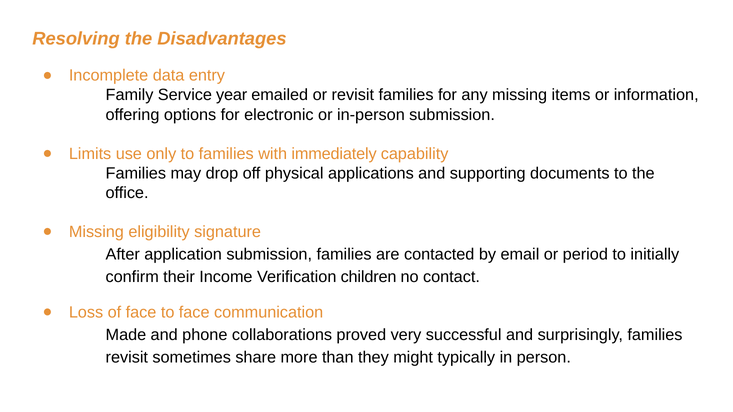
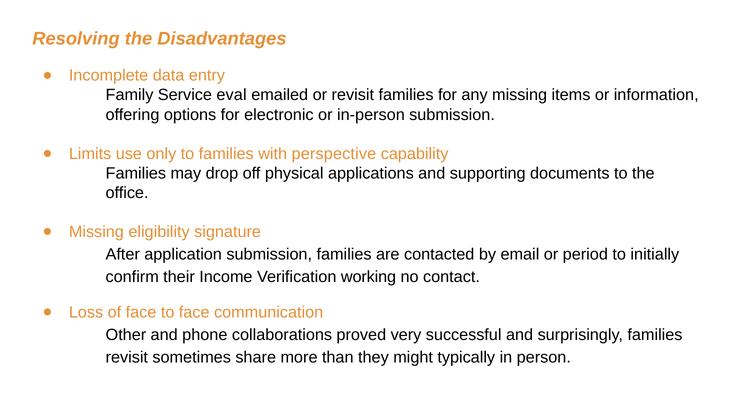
year: year -> eval
immediately: immediately -> perspective
children: children -> working
Made: Made -> Other
